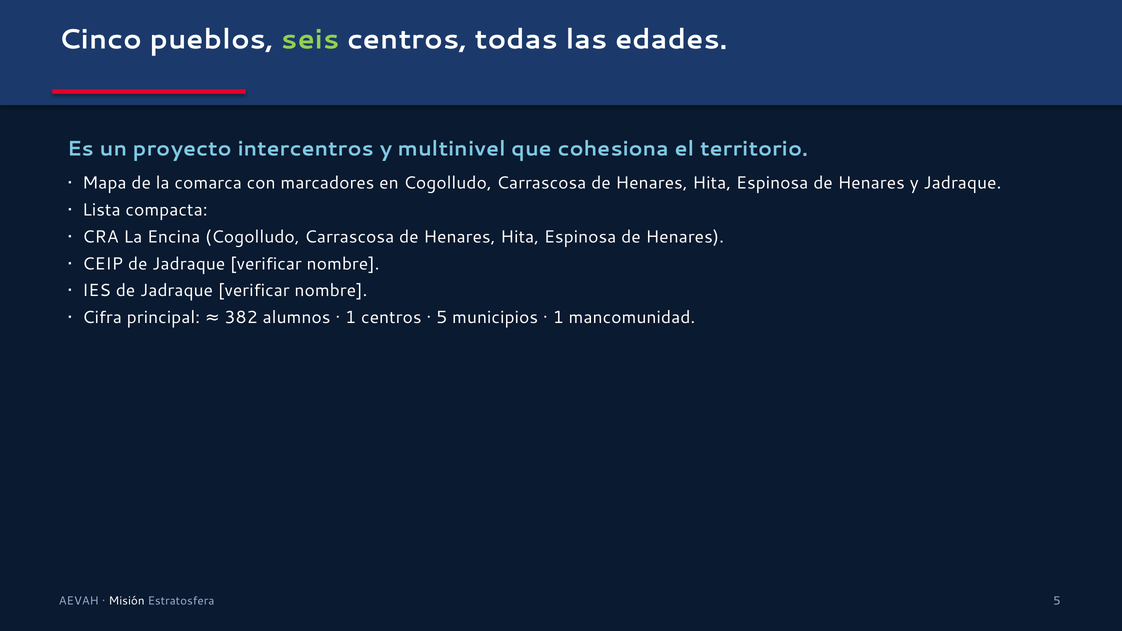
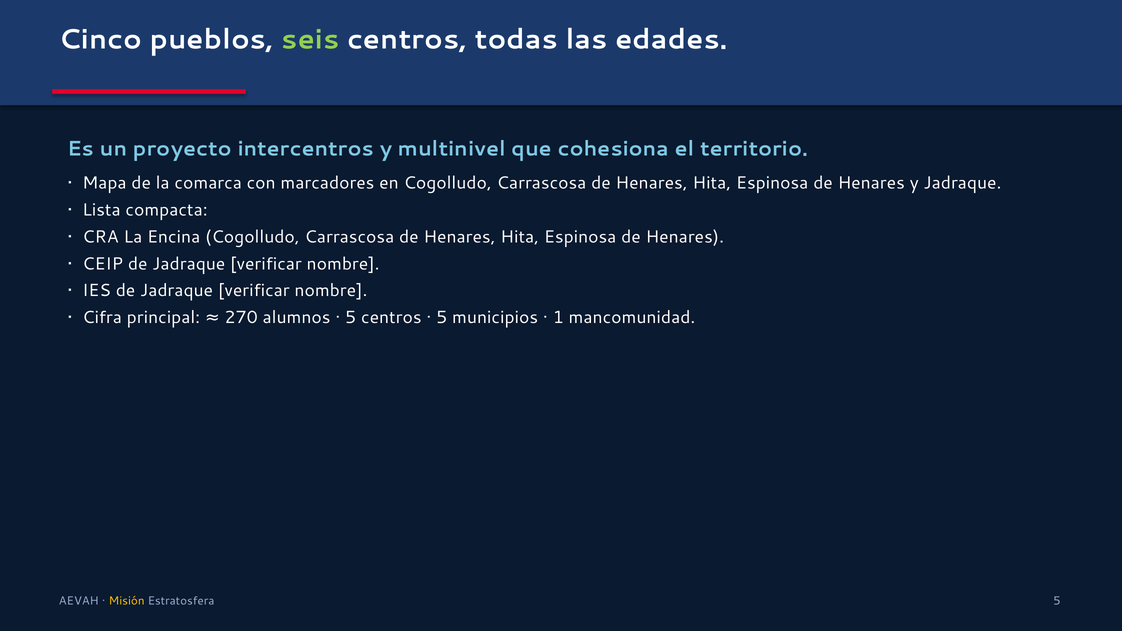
382: 382 -> 270
1 at (351, 318): 1 -> 5
Misión colour: white -> yellow
